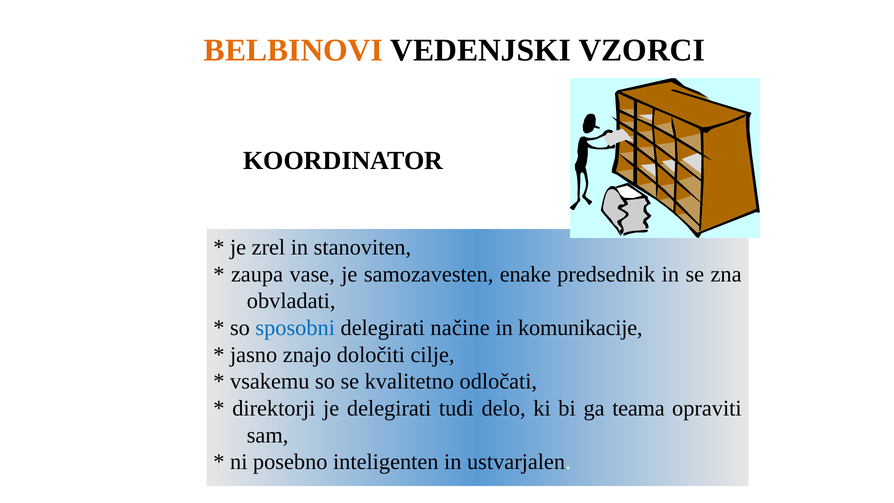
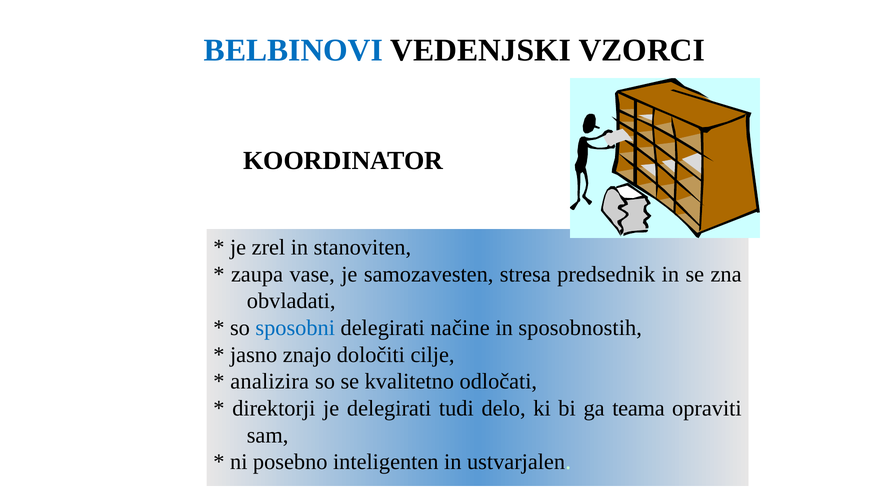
BELBINOVI colour: orange -> blue
enake: enake -> stresa
komunikacije: komunikacije -> sposobnostih
vsakemu: vsakemu -> analizira
